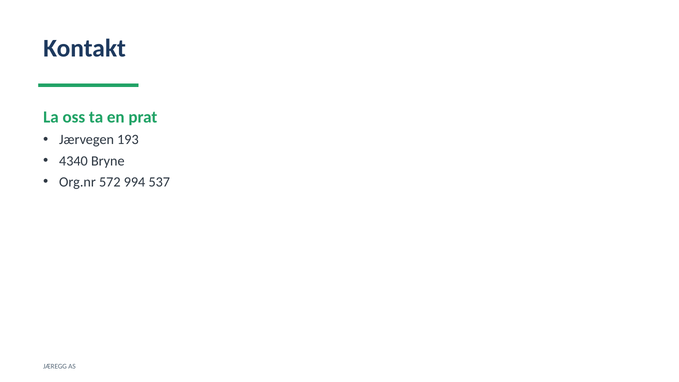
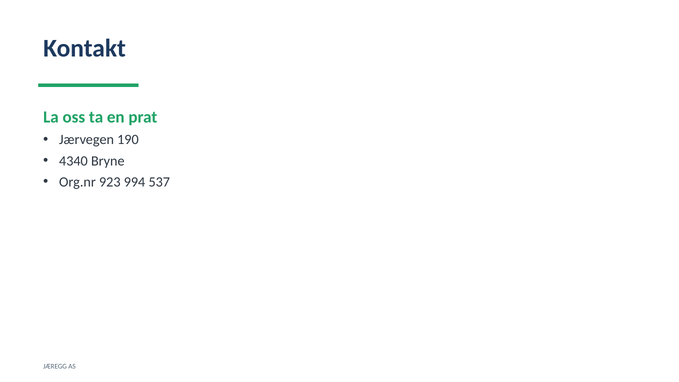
193: 193 -> 190
572: 572 -> 923
